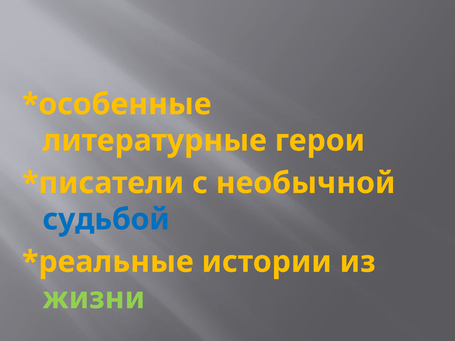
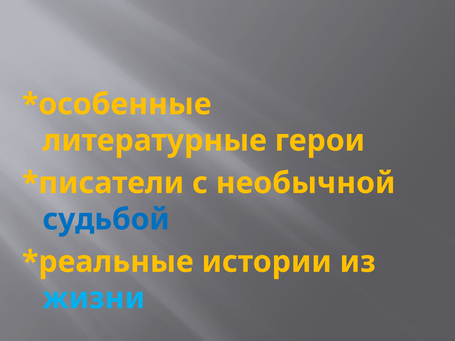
жизни colour: light green -> light blue
